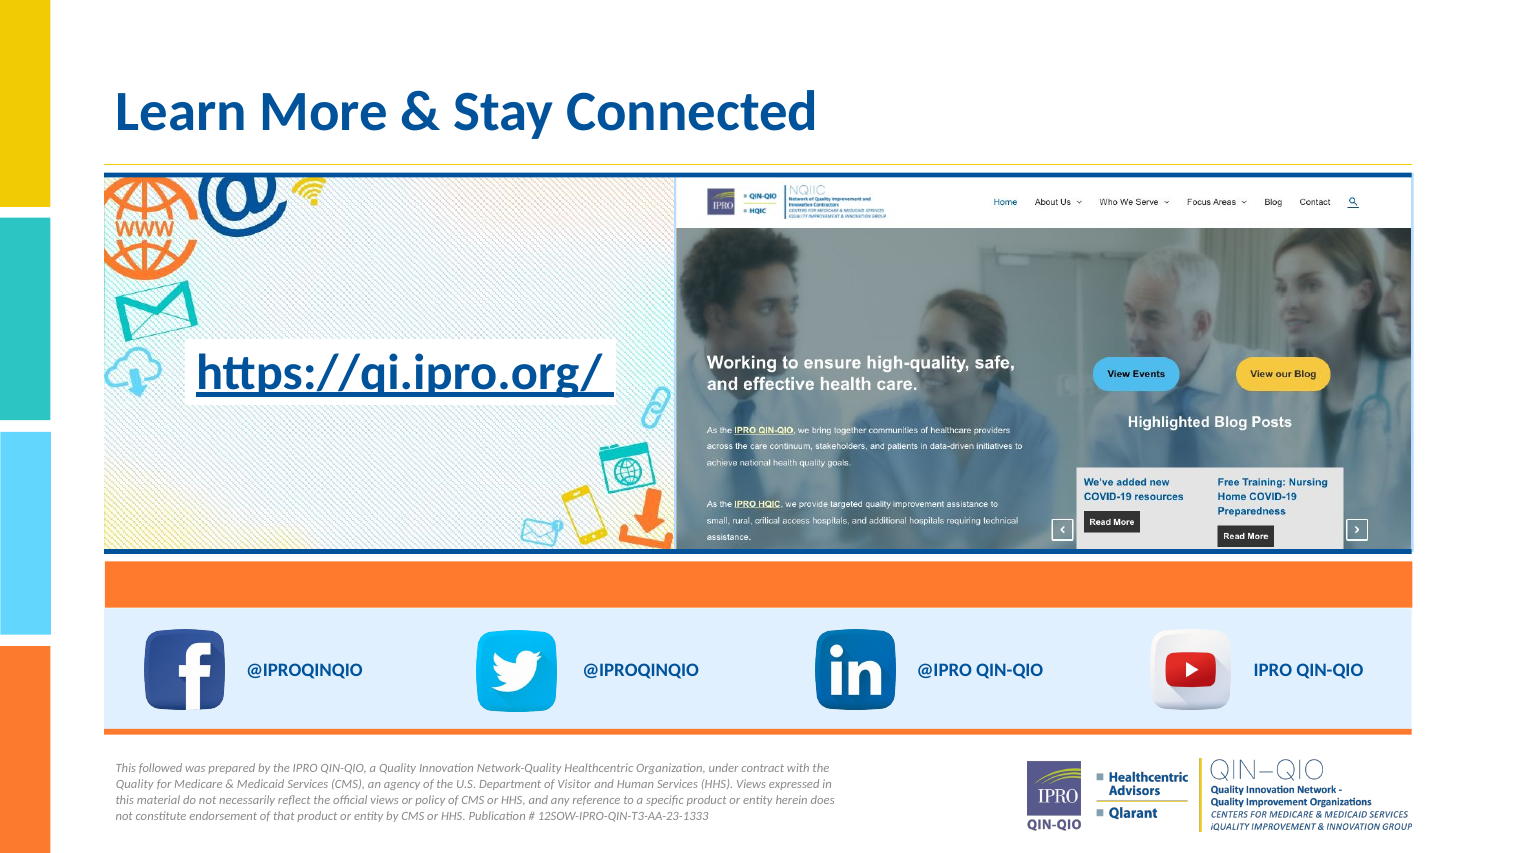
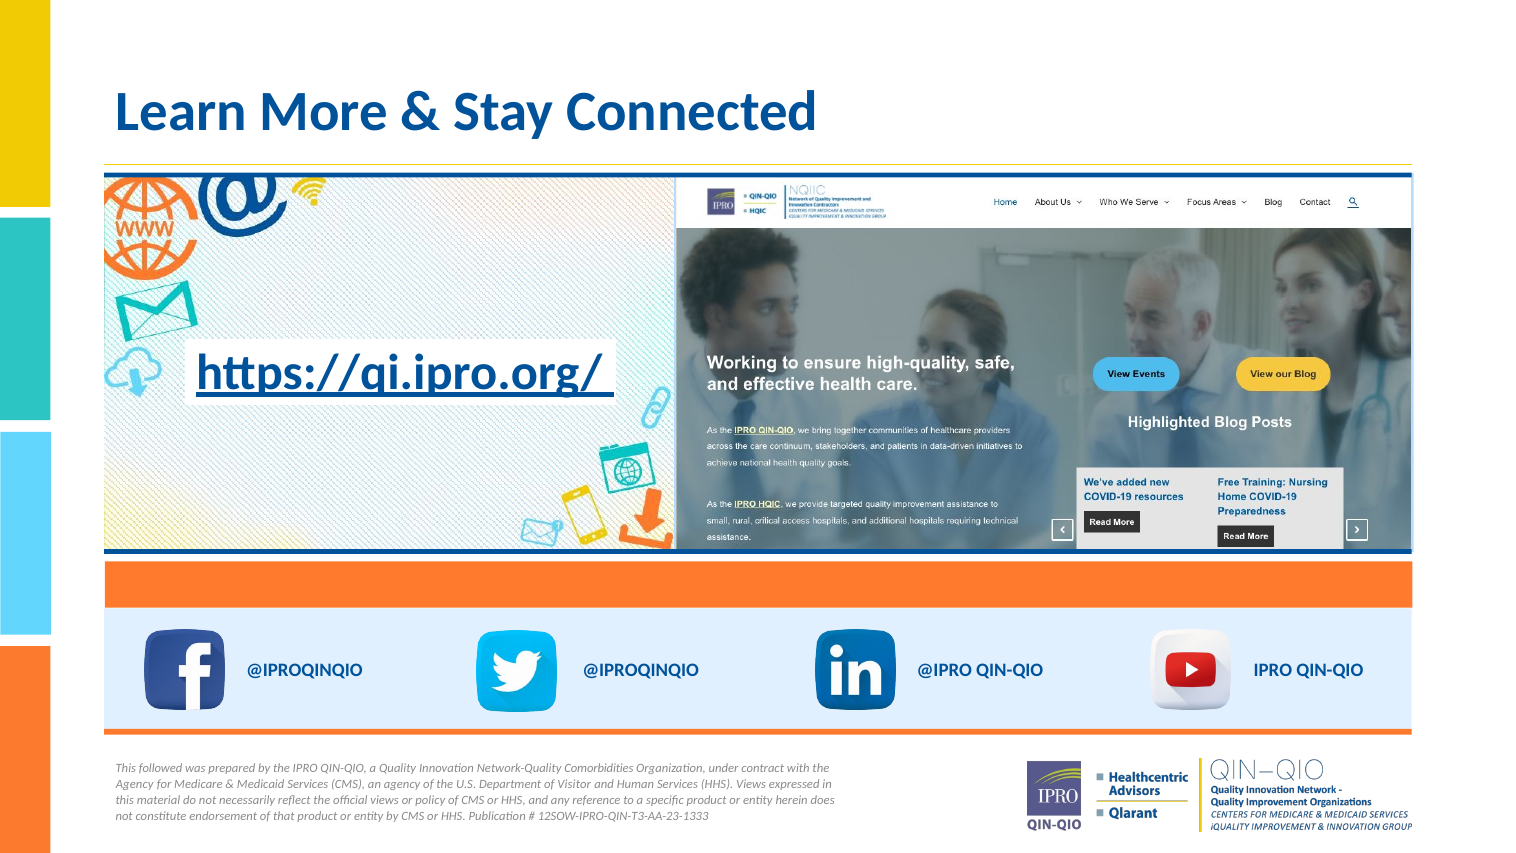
Healthcentric: Healthcentric -> Comorbidities
Quality at (135, 784): Quality -> Agency
